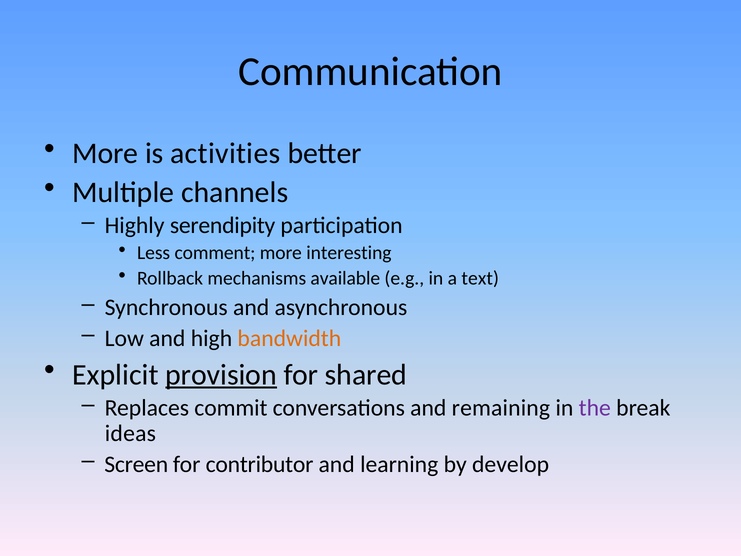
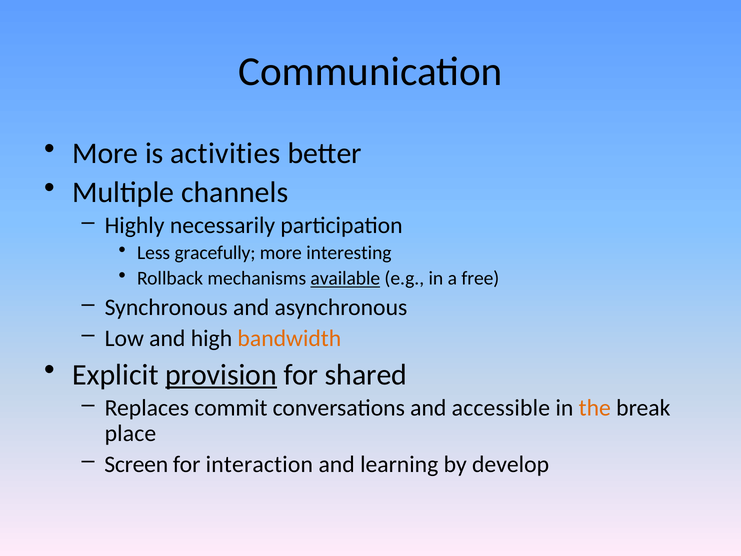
serendipity: serendipity -> necessarily
comment: comment -> gracefully
available underline: none -> present
text: text -> free
remaining: remaining -> accessible
the colour: purple -> orange
ideas: ideas -> place
contributor: contributor -> interaction
